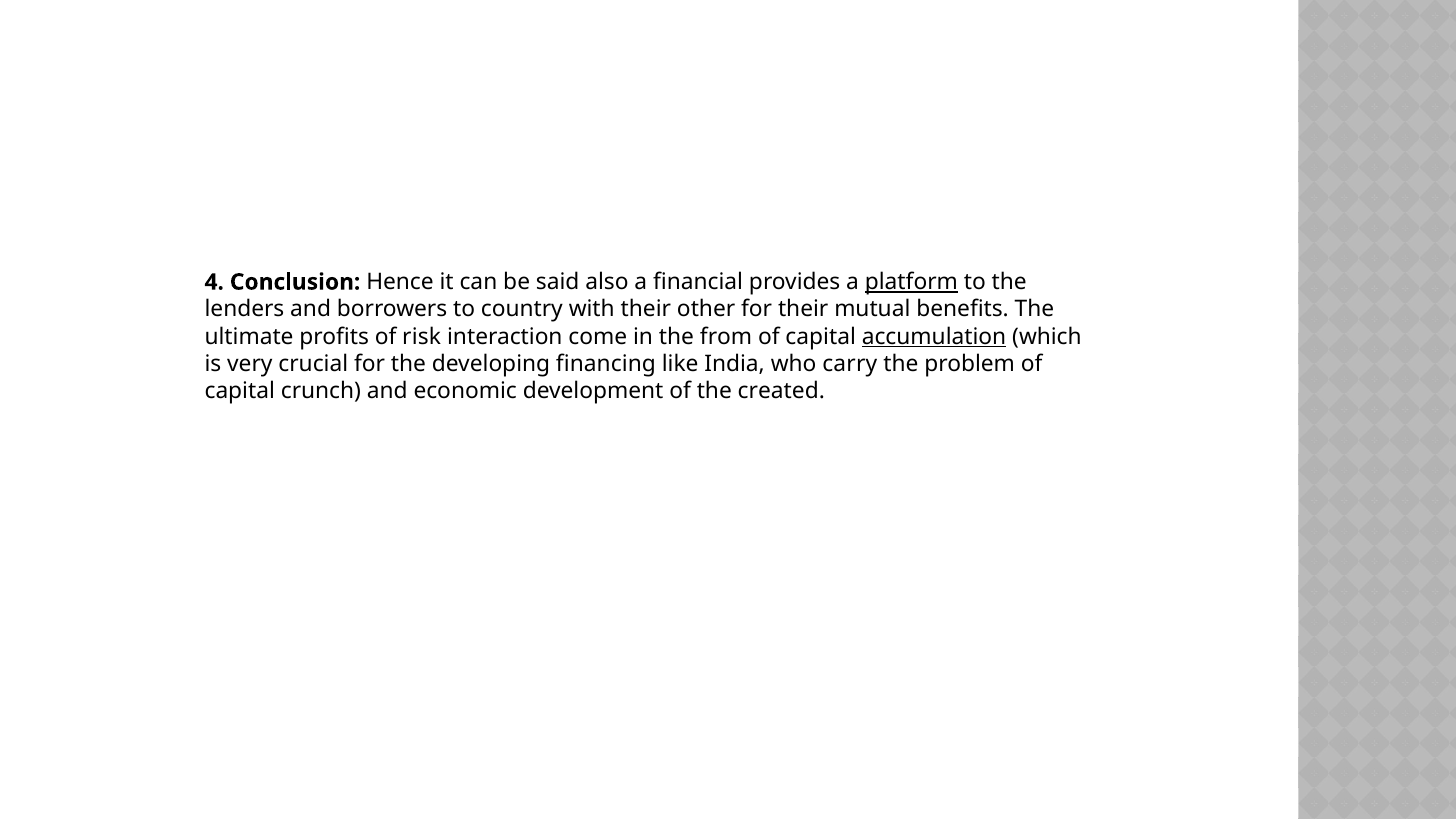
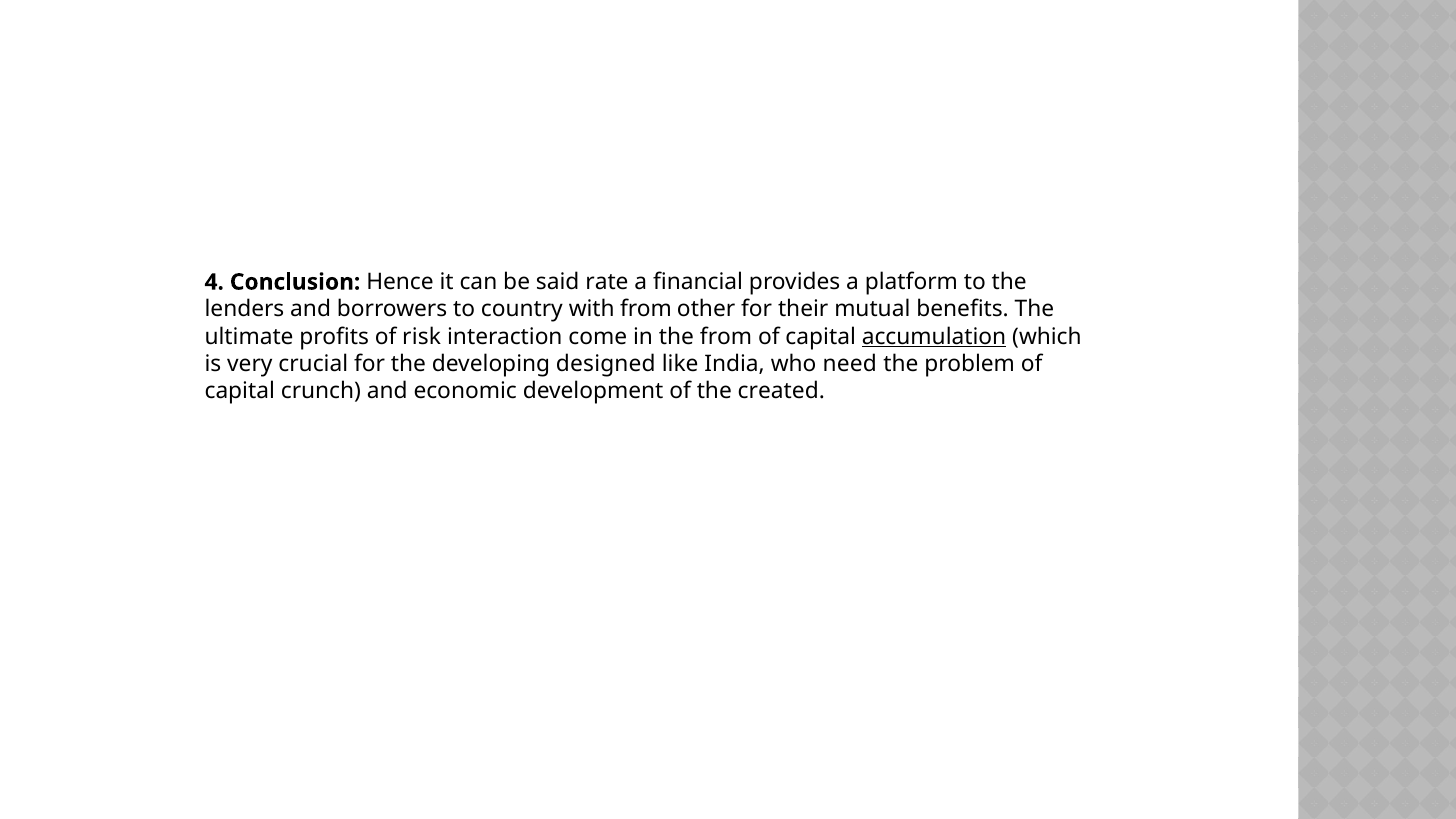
also: also -> rate
platform underline: present -> none
with their: their -> from
financing: financing -> designed
carry: carry -> need
